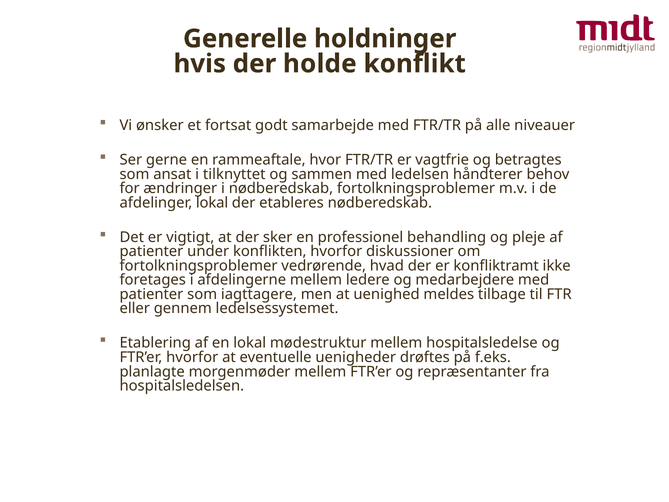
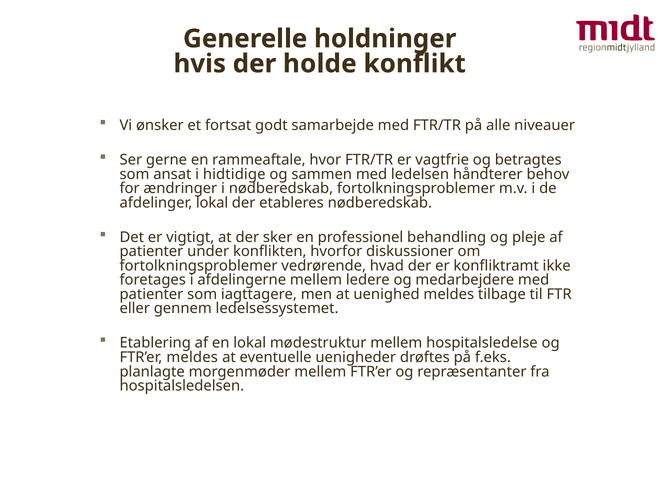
tilknyttet: tilknyttet -> hidtidige
FTR’er hvorfor: hvorfor -> meldes
